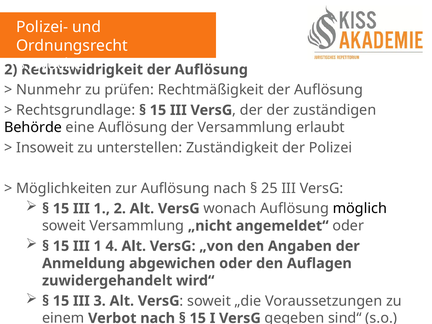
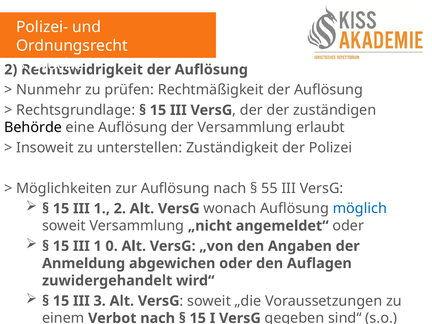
25: 25 -> 55
möglich colour: black -> blue
4: 4 -> 0
